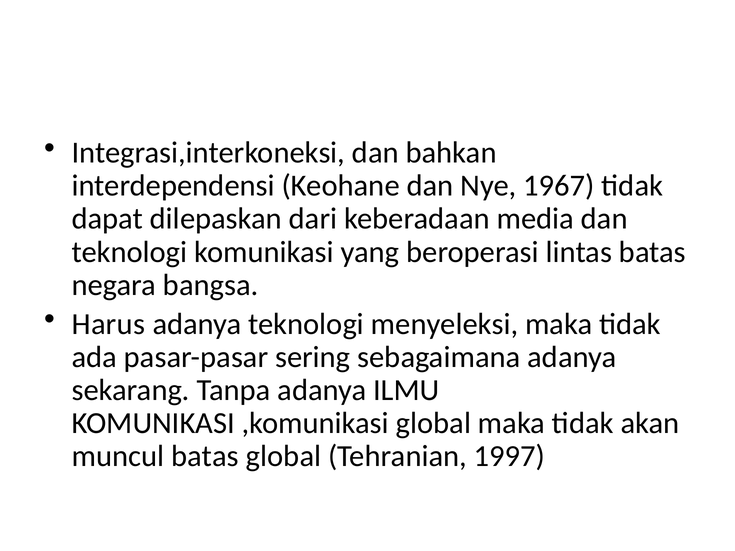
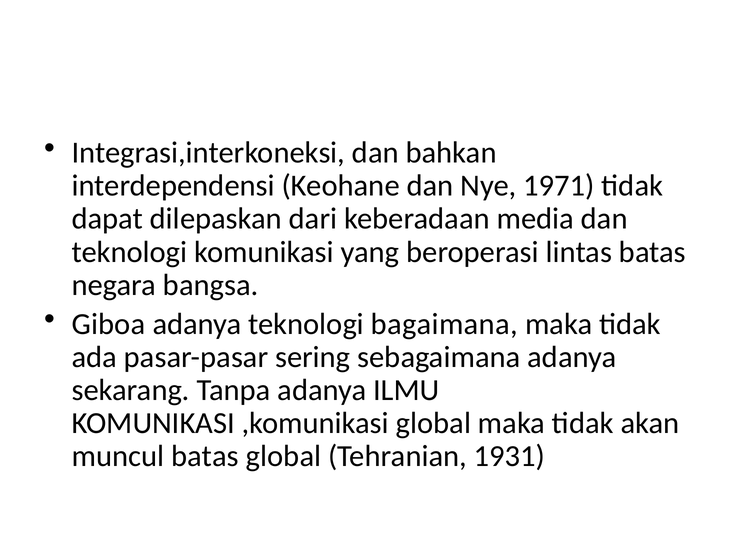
1967: 1967 -> 1971
Harus: Harus -> Giboa
menyeleksi: menyeleksi -> bagaimana
1997: 1997 -> 1931
